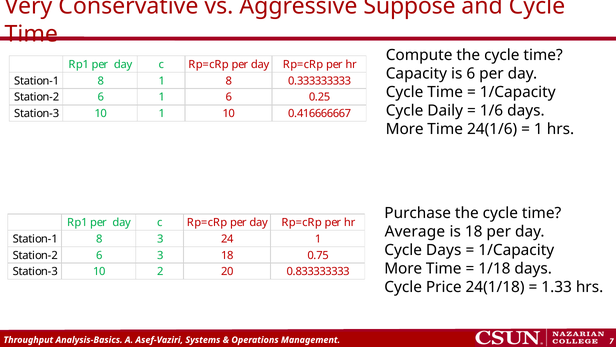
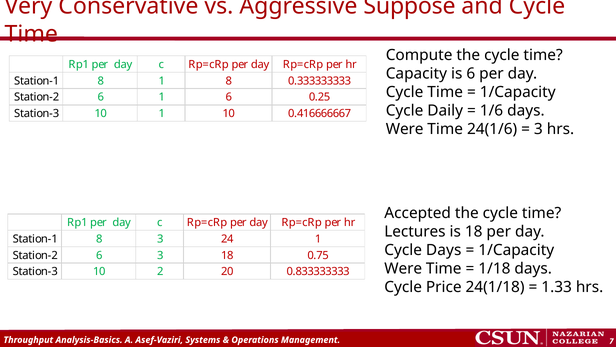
More at (405, 129): More -> Were
1 at (538, 129): 1 -> 3
Purchase: Purchase -> Accepted
Average: Average -> Lectures
More at (403, 268): More -> Were
